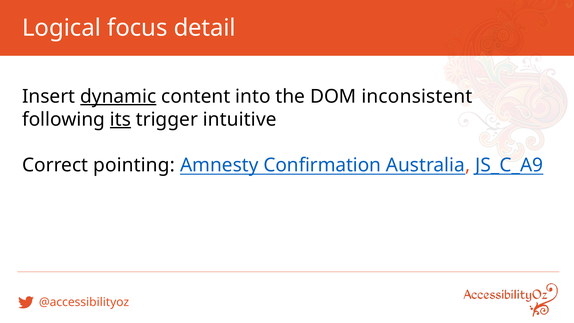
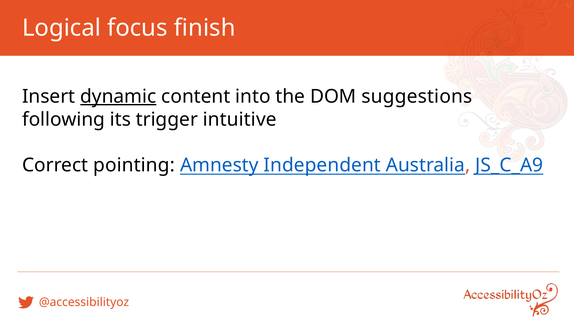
detail: detail -> finish
inconsistent: inconsistent -> suggestions
its underline: present -> none
Confirmation: Confirmation -> Independent
